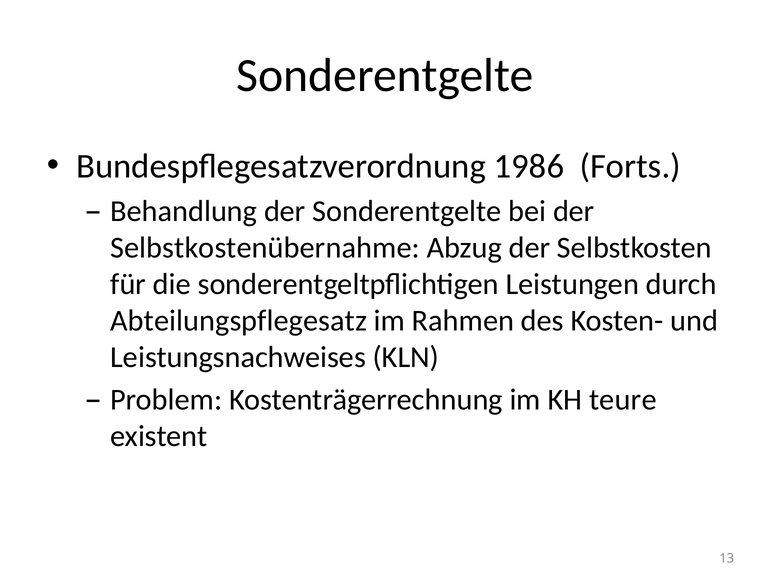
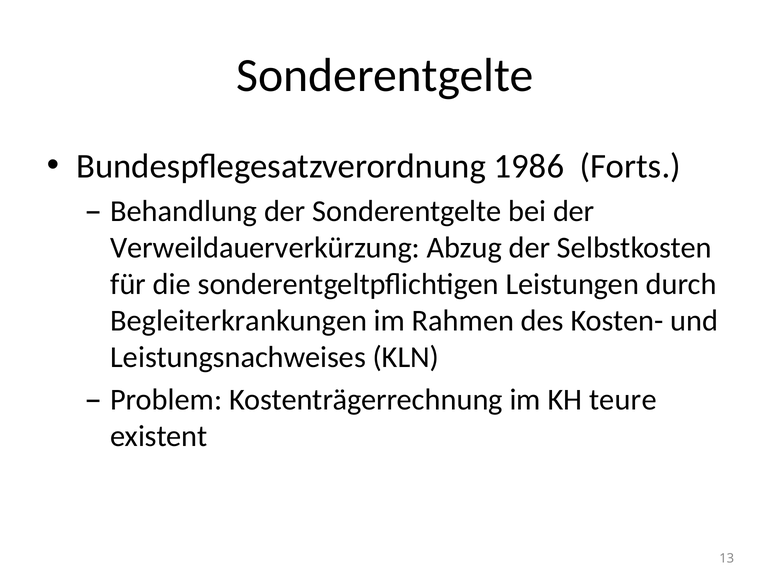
Selbstkostenübernahme: Selbstkostenübernahme -> Verweildauerverkürzung
Abteilungspflegesatz: Abteilungspflegesatz -> Begleiterkrankungen
